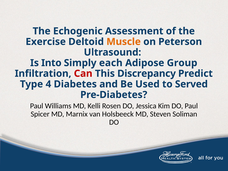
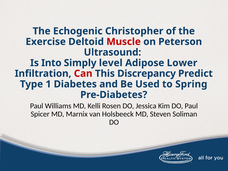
Assessment: Assessment -> Christopher
Muscle colour: orange -> red
each: each -> level
Group: Group -> Lower
4: 4 -> 1
Served: Served -> Spring
